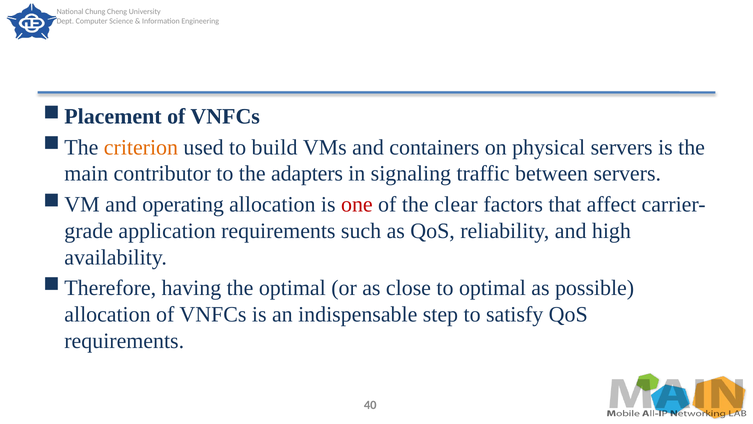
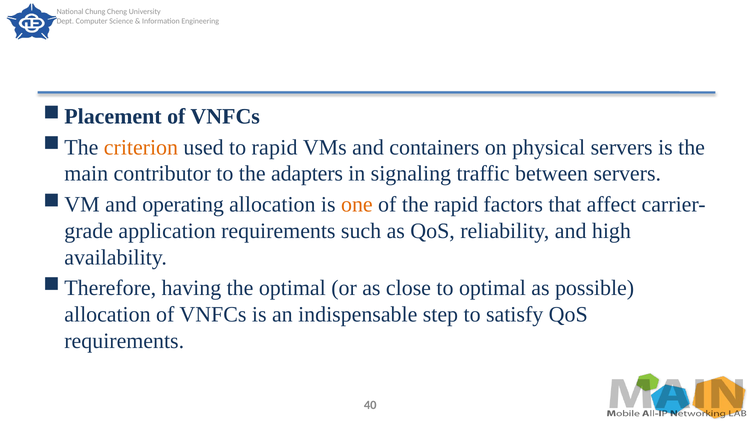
to build: build -> rapid
one colour: red -> orange
the clear: clear -> rapid
